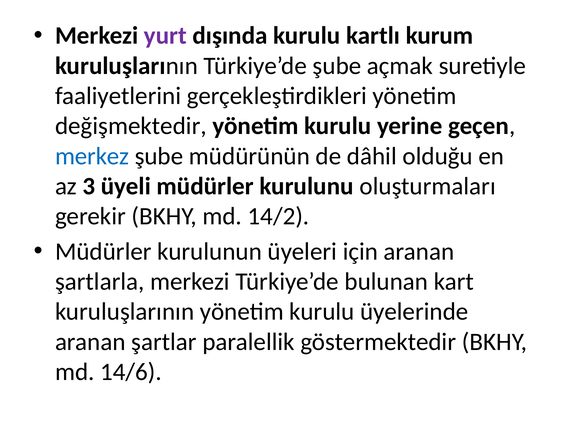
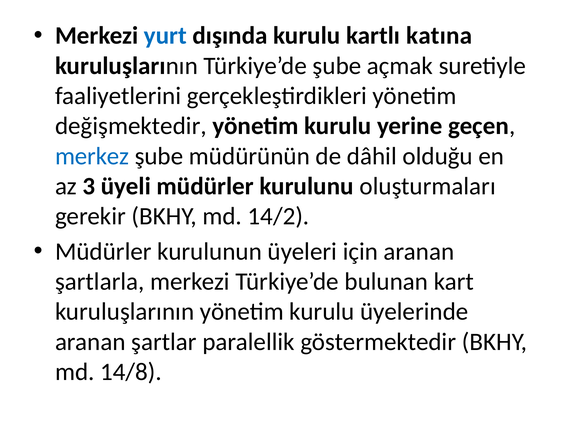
yurt colour: purple -> blue
kurum: kurum -> katına
14/6: 14/6 -> 14/8
